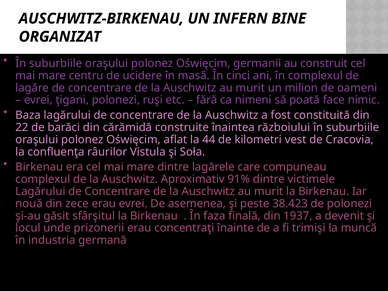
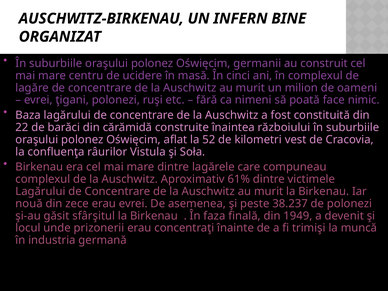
44: 44 -> 52
91%: 91% -> 61%
38.423: 38.423 -> 38.237
1937: 1937 -> 1949
